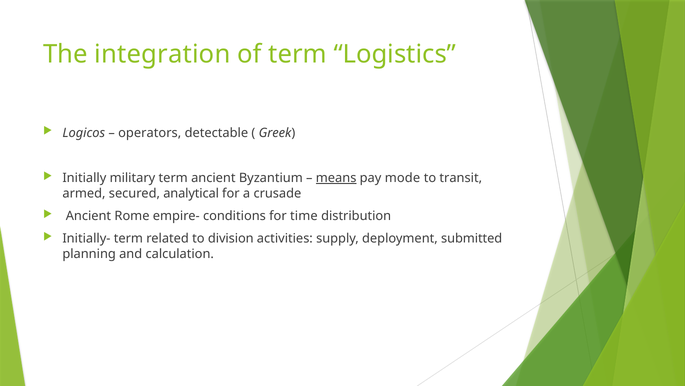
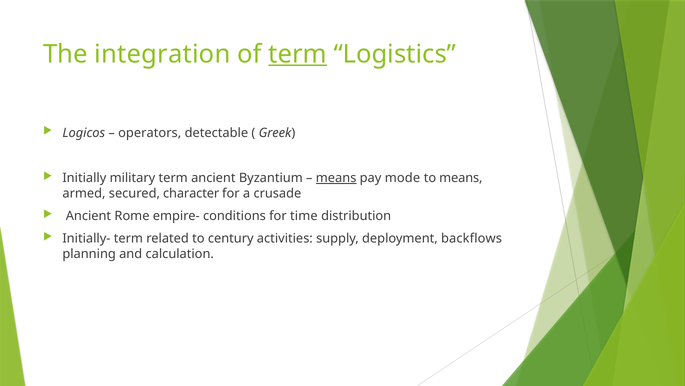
term at (298, 54) underline: none -> present
to transit: transit -> means
analytical: analytical -> character
division: division -> century
submitted: submitted -> backflows
